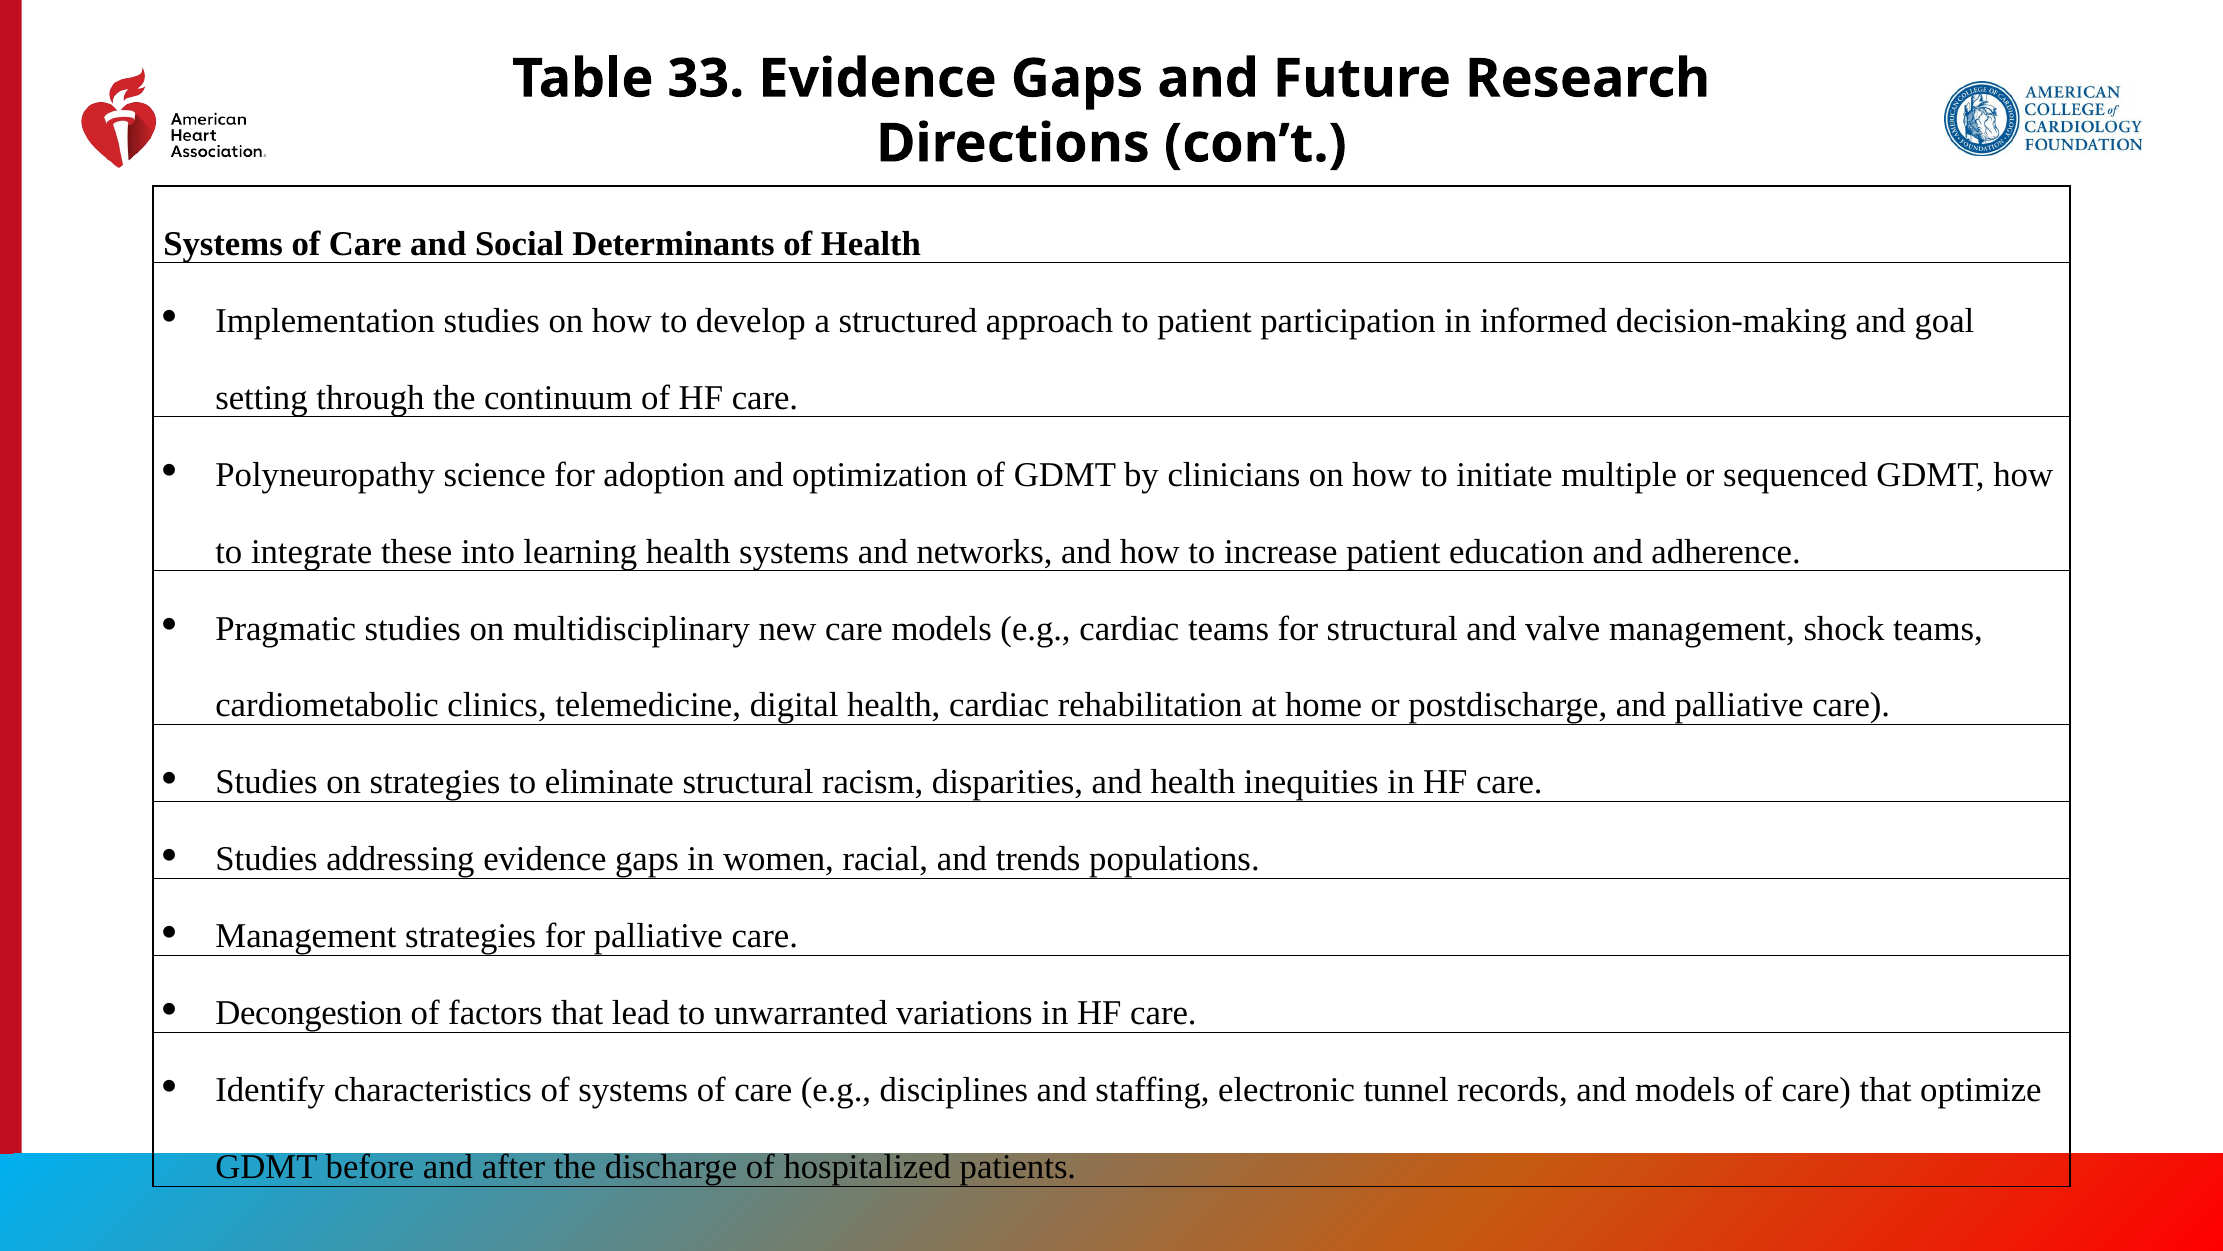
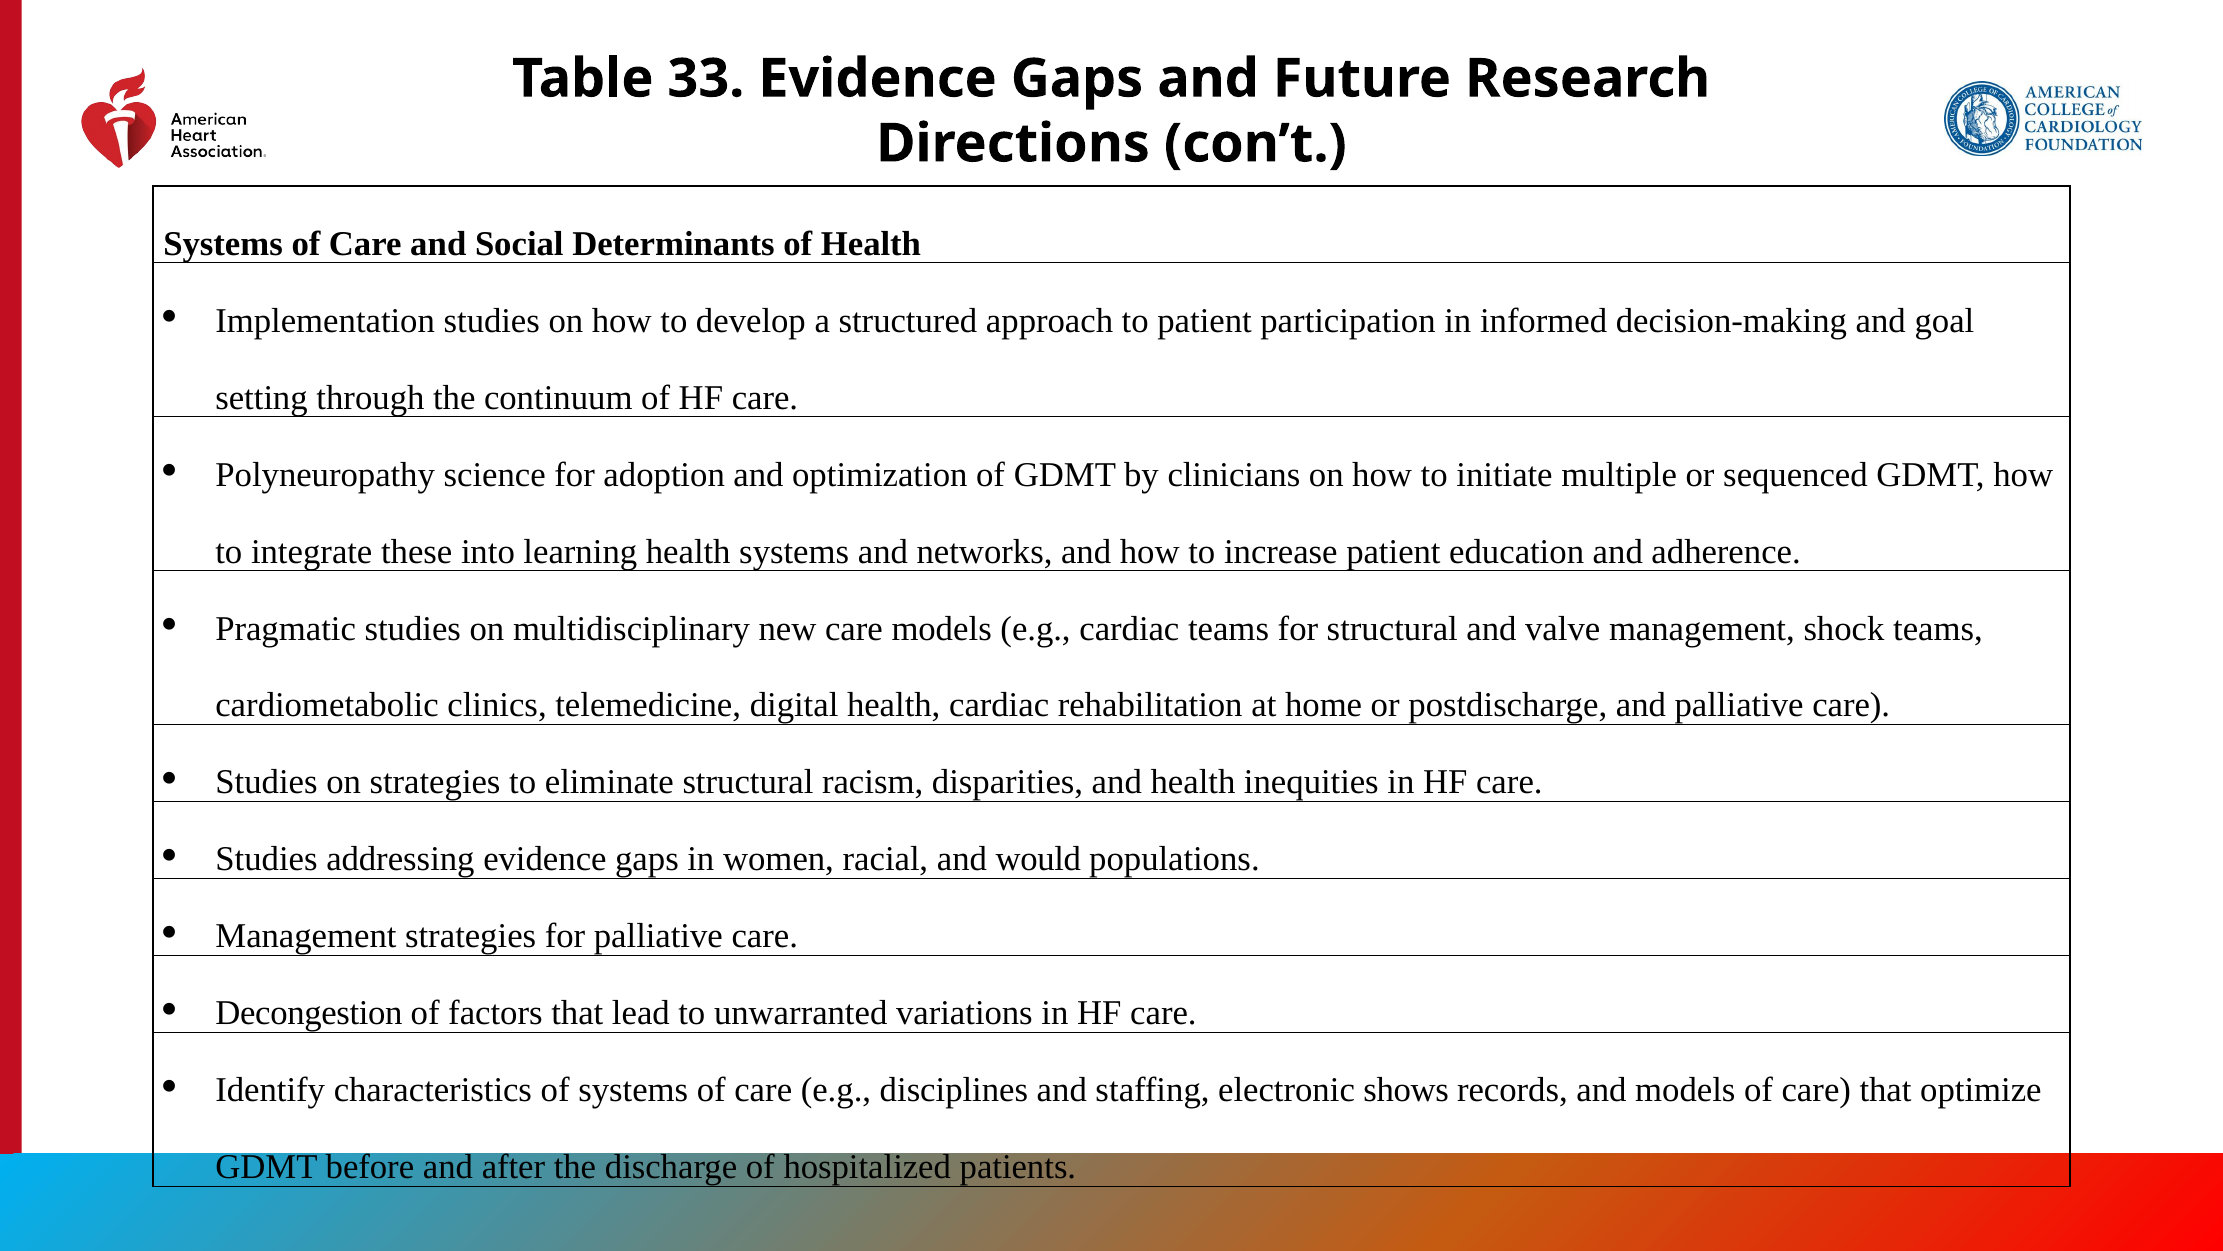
trends: trends -> would
tunnel: tunnel -> shows
